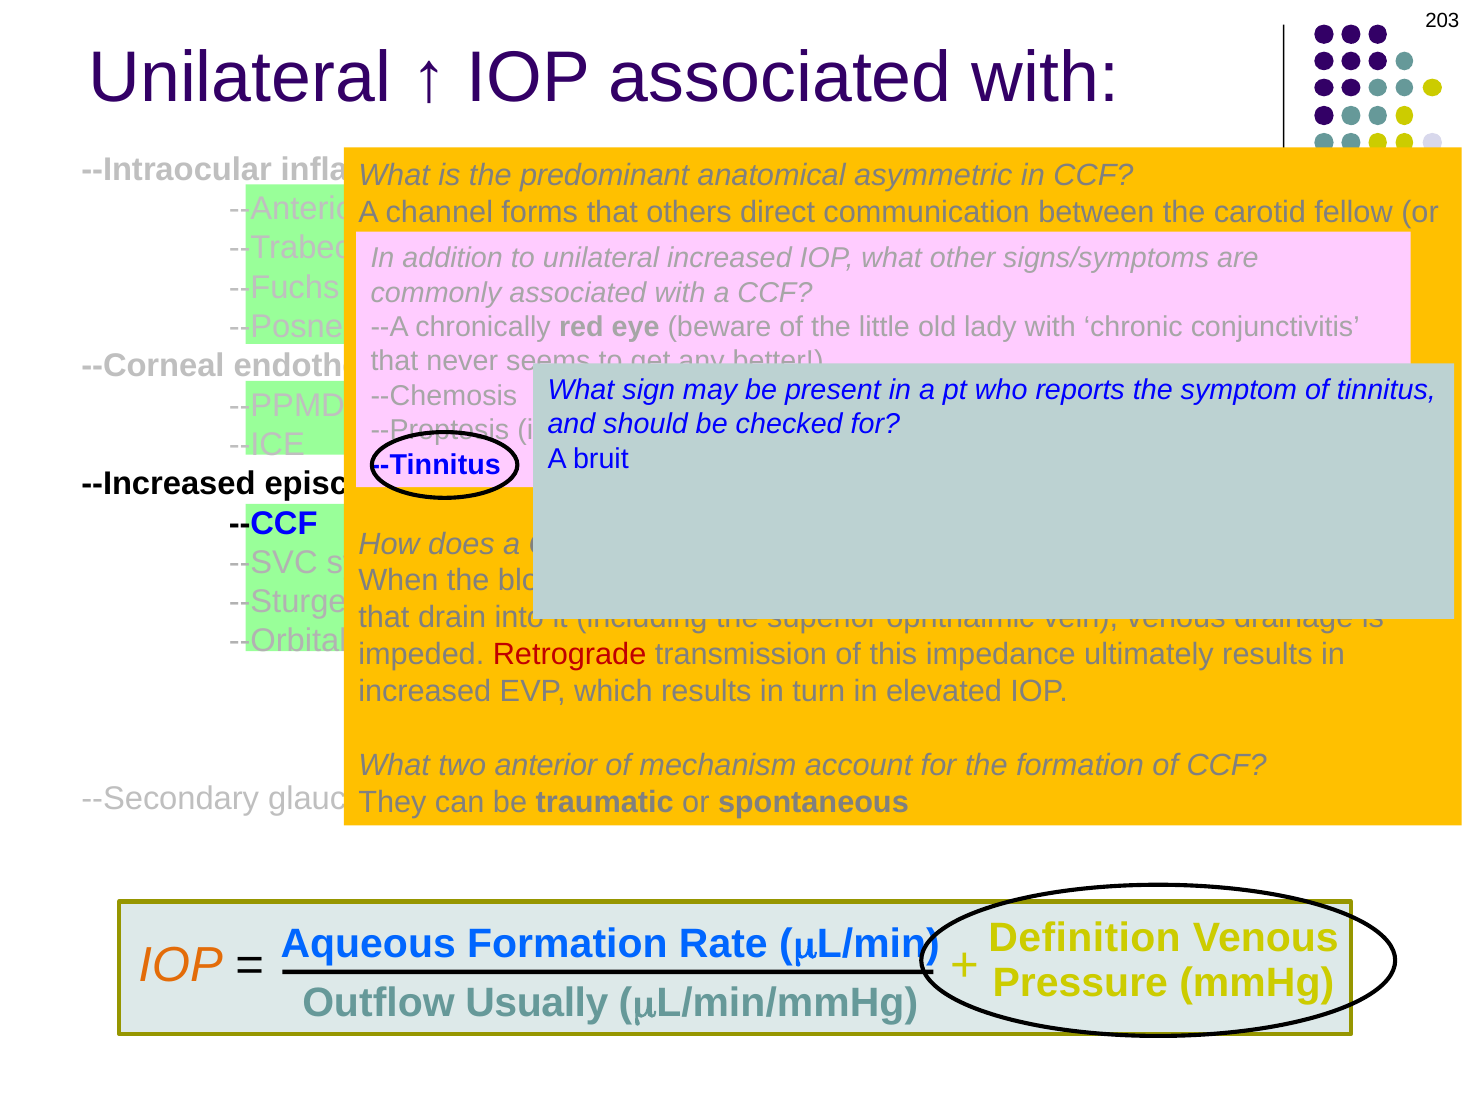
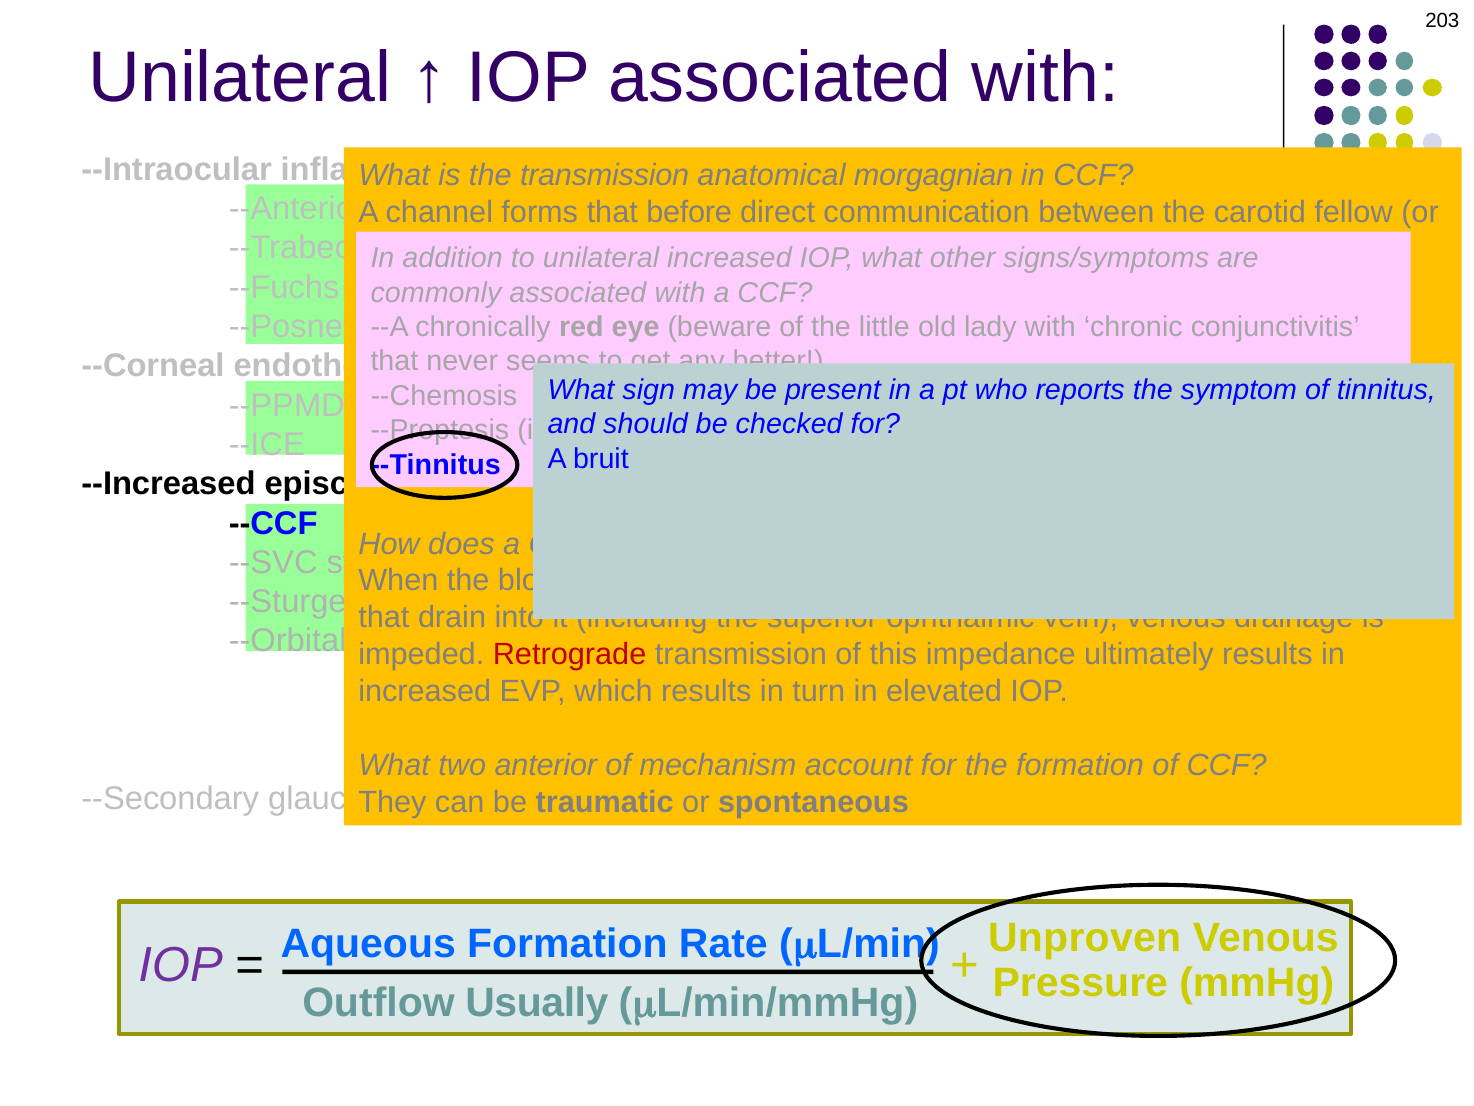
the predominant: predominant -> transmission
asymmetric: asymmetric -> morgagnian
others: others -> before
Definition: Definition -> Unproven
IOP at (181, 965) colour: orange -> purple
